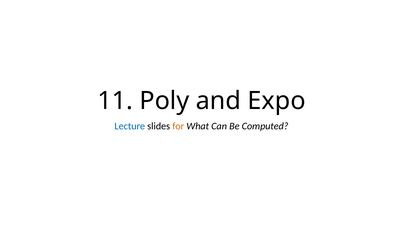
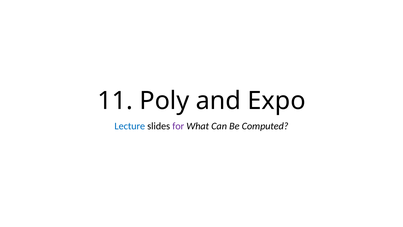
for colour: orange -> purple
